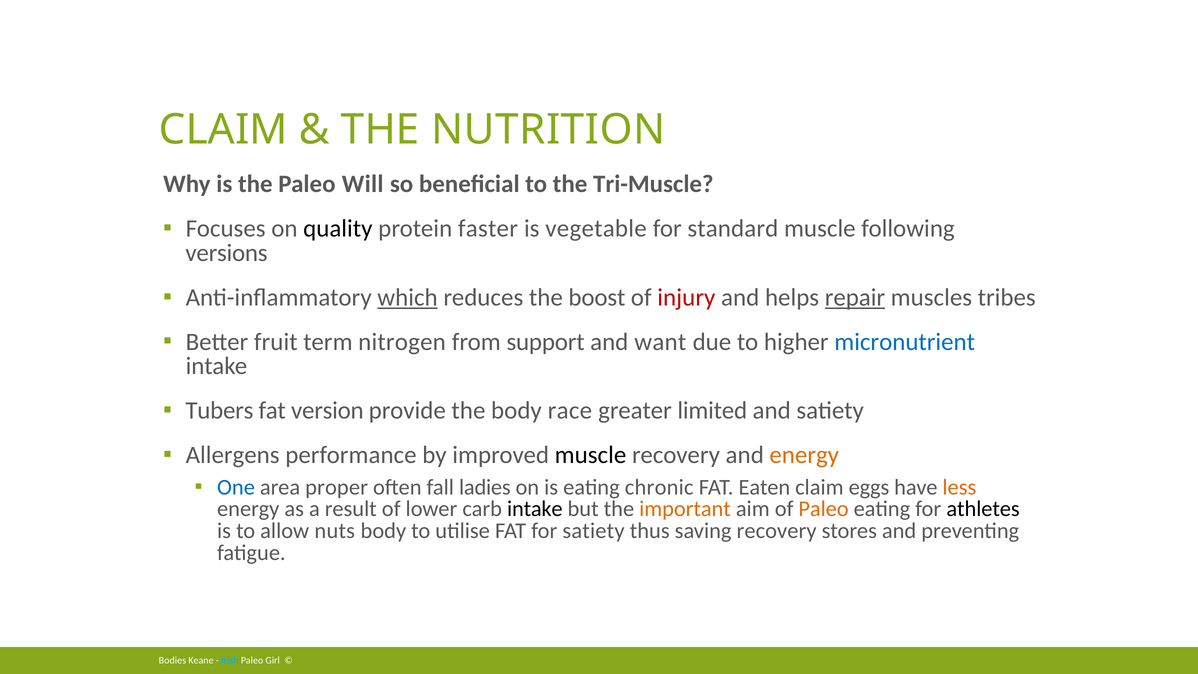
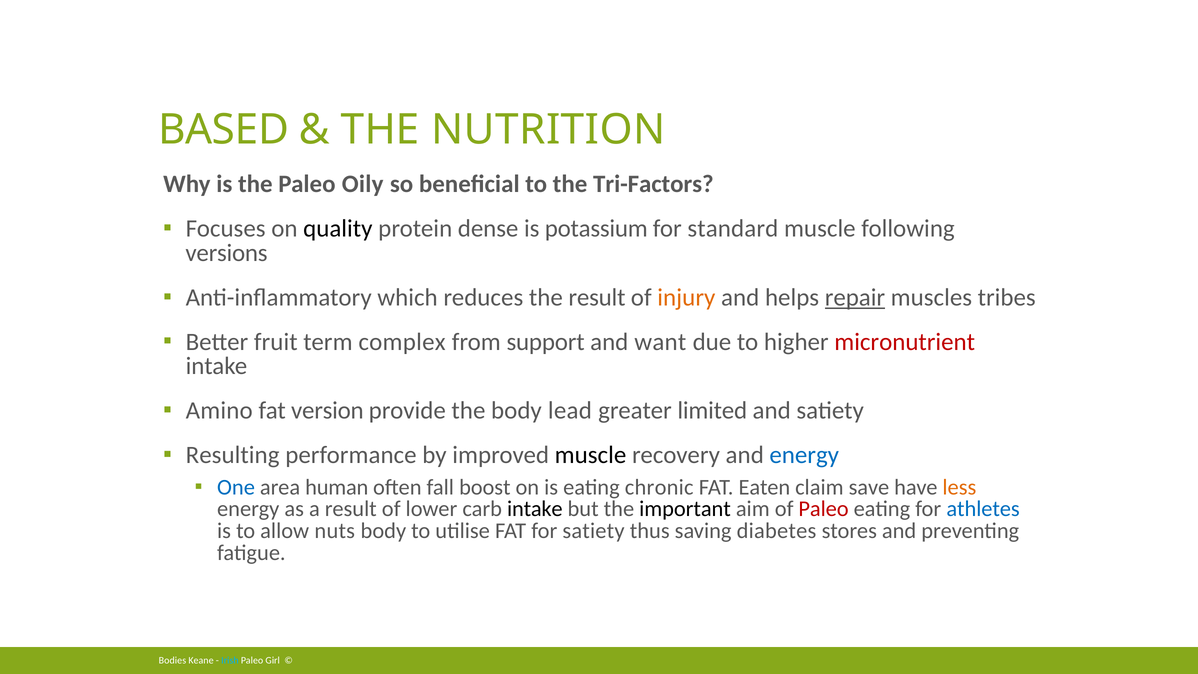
CLAIM at (223, 130): CLAIM -> BASED
Will: Will -> Oily
Tri-Muscle: Tri-Muscle -> Tri-Factors
faster: faster -> dense
vegetable: vegetable -> potassium
which underline: present -> none
the boost: boost -> result
injury colour: red -> orange
nitrogen: nitrogen -> complex
micronutrient colour: blue -> red
Tubers: Tubers -> Amino
race: race -> lead
Allergens: Allergens -> Resulting
energy at (804, 455) colour: orange -> blue
proper: proper -> human
ladies: ladies -> boost
eggs: eggs -> save
important colour: orange -> black
Paleo at (824, 509) colour: orange -> red
athletes colour: black -> blue
saving recovery: recovery -> diabetes
